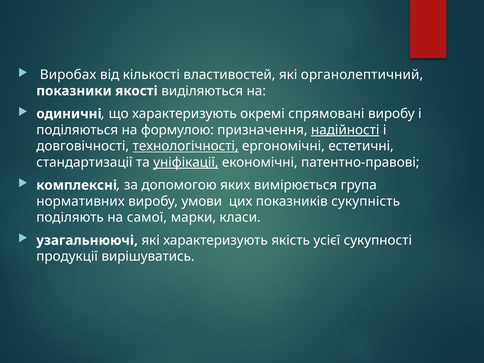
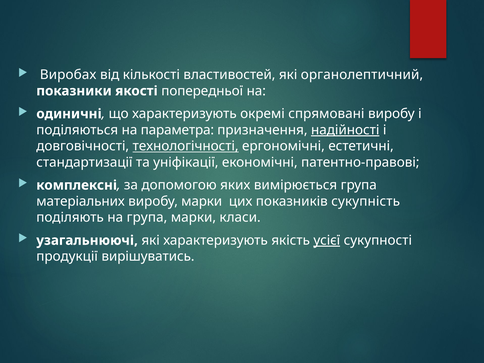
виділяються: виділяються -> попередньої
формулою: формулою -> параметра
уніфікації underline: present -> none
нормативних: нормативних -> матеріальних
виробу умови: умови -> марки
на самої: самої -> група
усієї underline: none -> present
